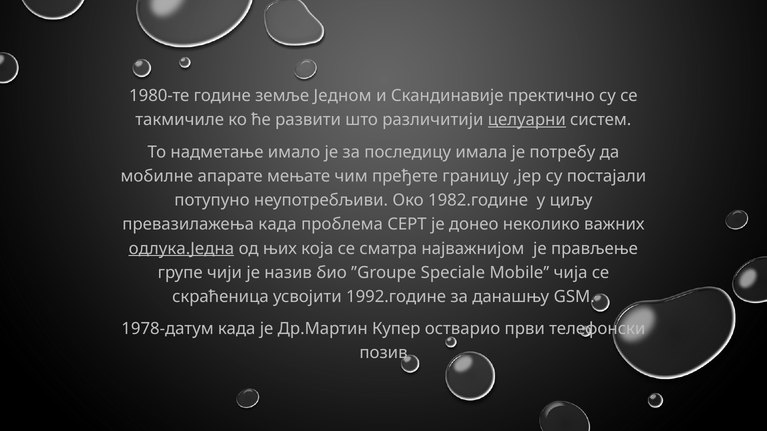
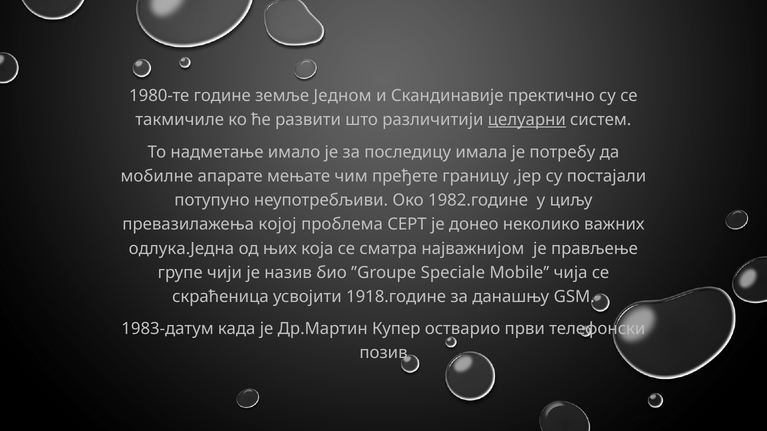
превазилажења када: када -> којој
одлука.Једна underline: present -> none
1992.године: 1992.године -> 1918.године
1978-датум: 1978-датум -> 1983-датум
